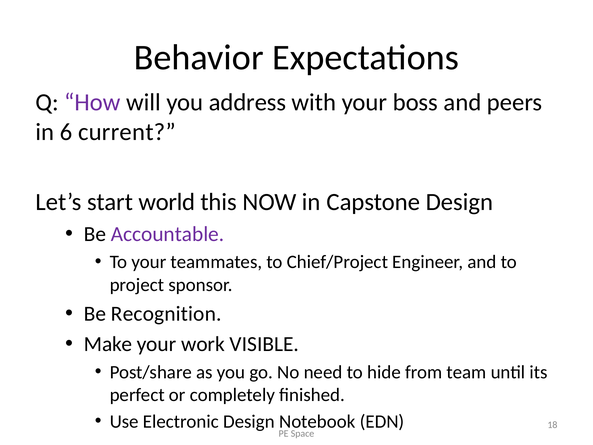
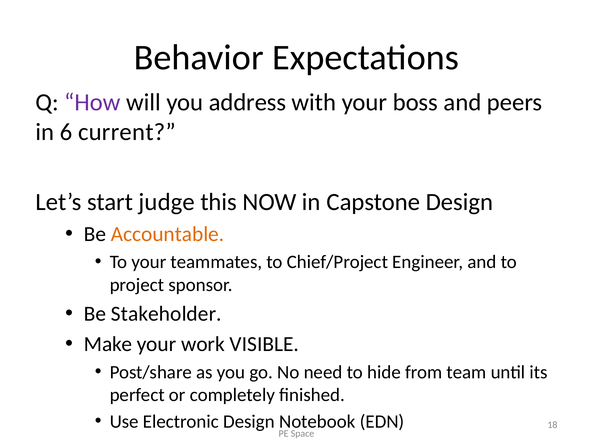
world: world -> judge
Accountable colour: purple -> orange
Recognition: Recognition -> Stakeholder
